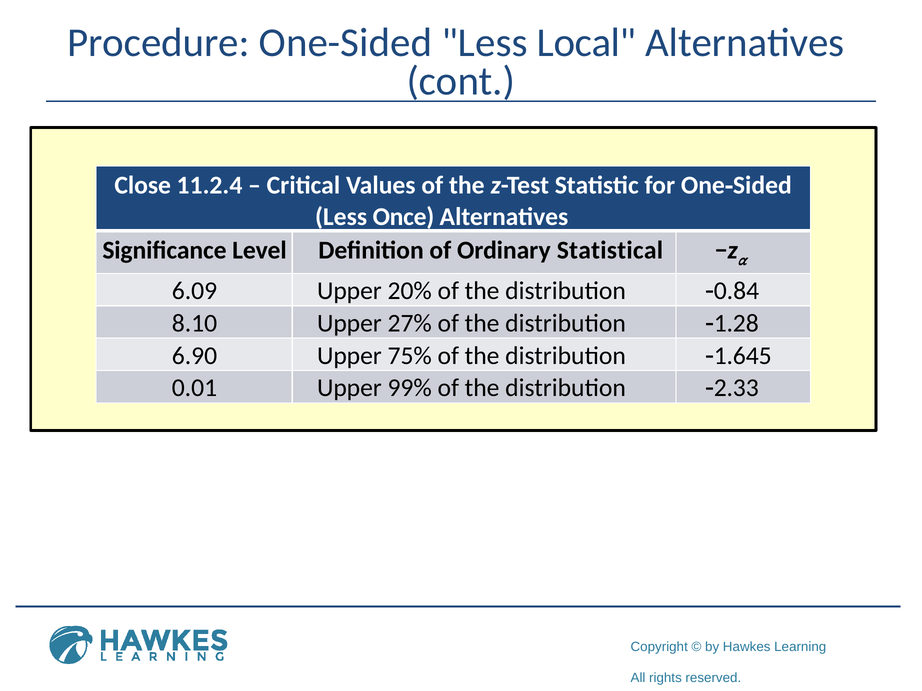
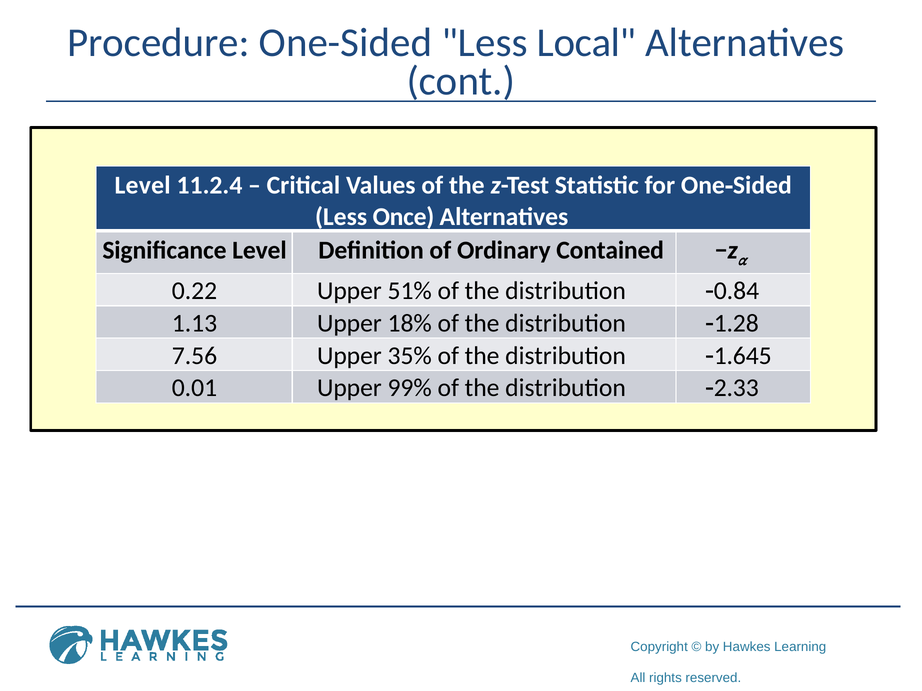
Close at (143, 186): Close -> Level
Statistical: Statistical -> Contained
6.09: 6.09 -> 0.22
20%: 20% -> 51%
8.10: 8.10 -> 1.13
27%: 27% -> 18%
6.90: 6.90 -> 7.56
75%: 75% -> 35%
